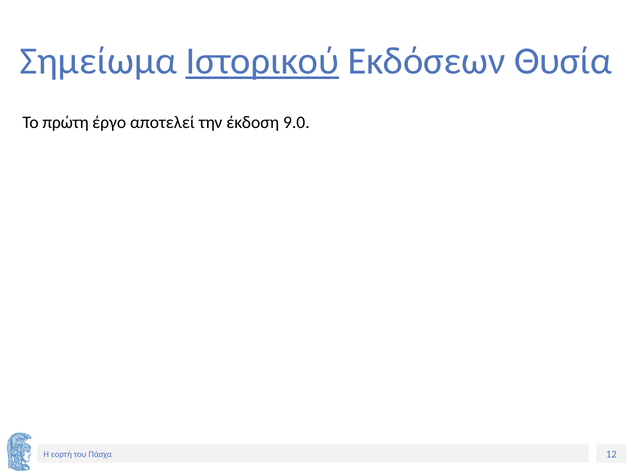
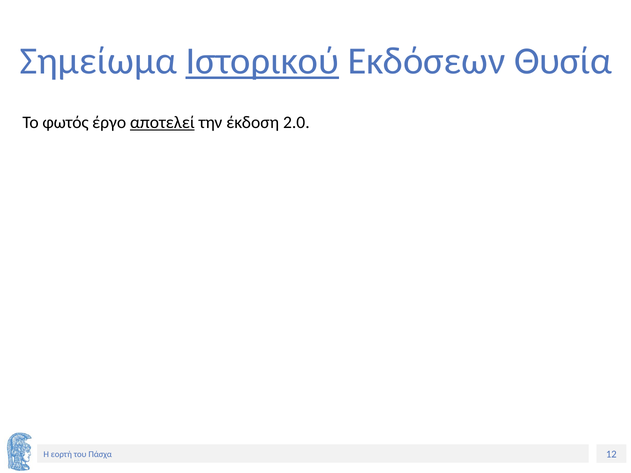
πρώτη: πρώτη -> φωτός
αποτελεί underline: none -> present
9.0: 9.0 -> 2.0
